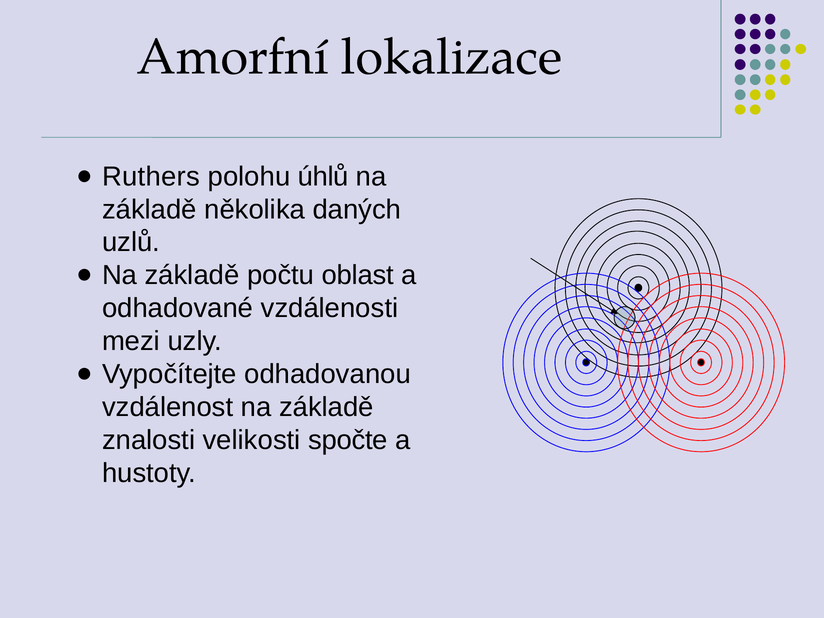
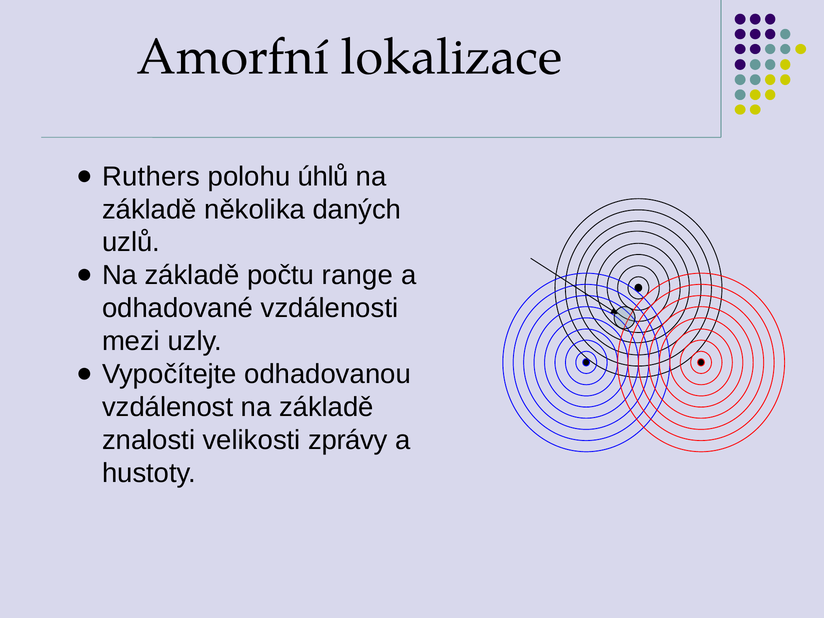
oblast: oblast -> range
spočte: spočte -> zprávy
